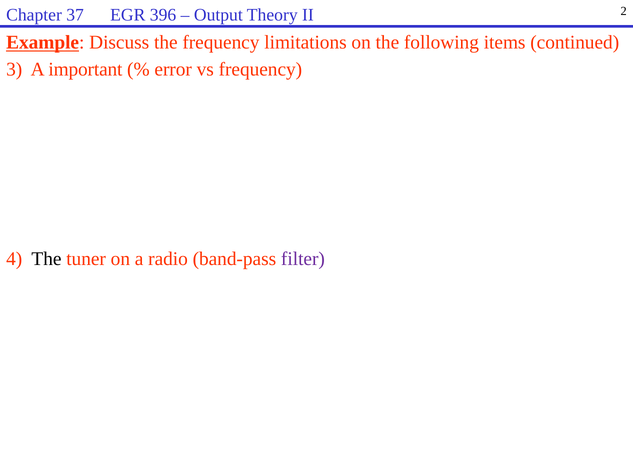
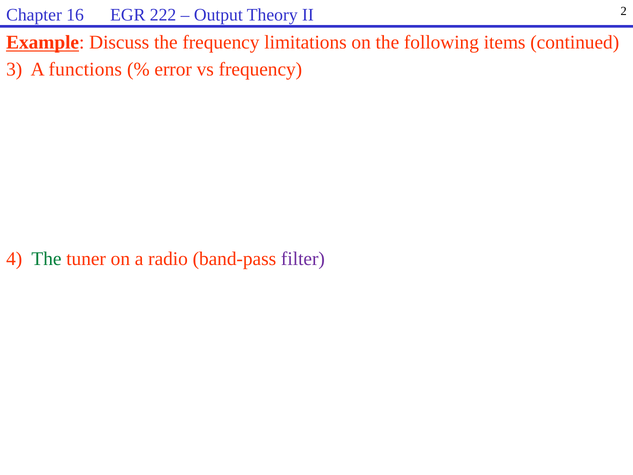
37: 37 -> 16
396: 396 -> 222
important: important -> functions
The at (46, 259) colour: black -> green
